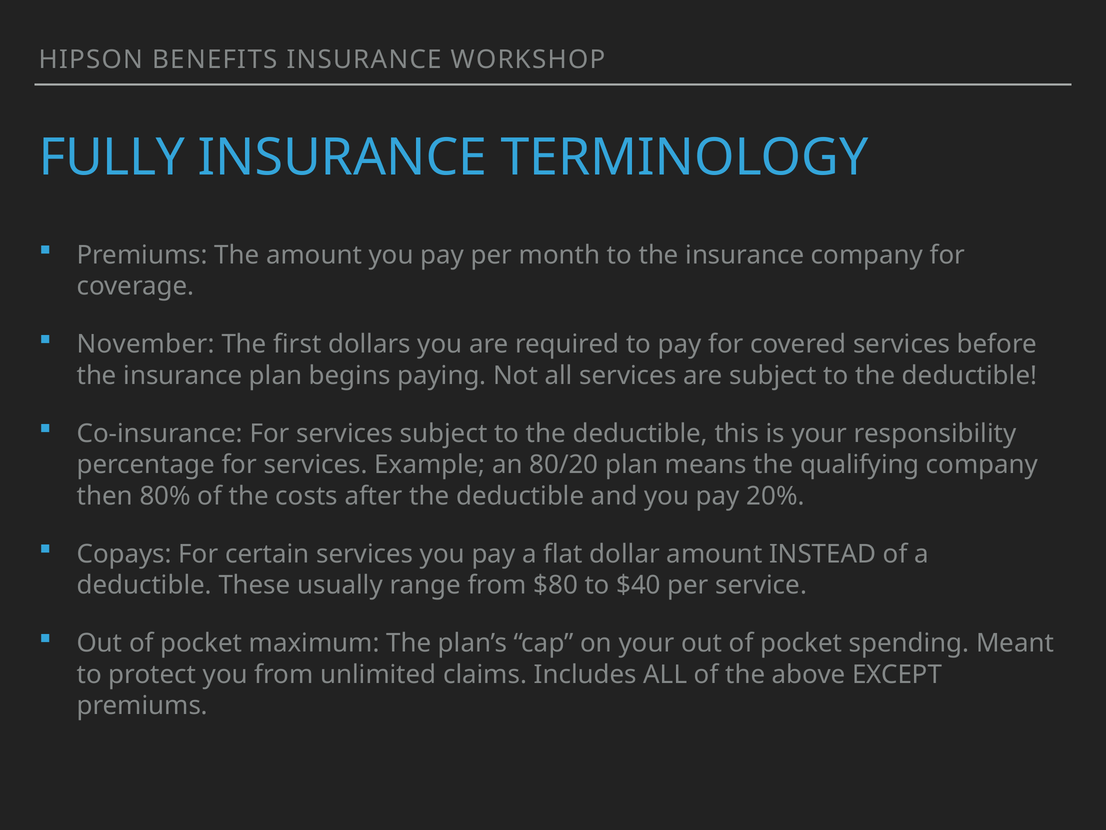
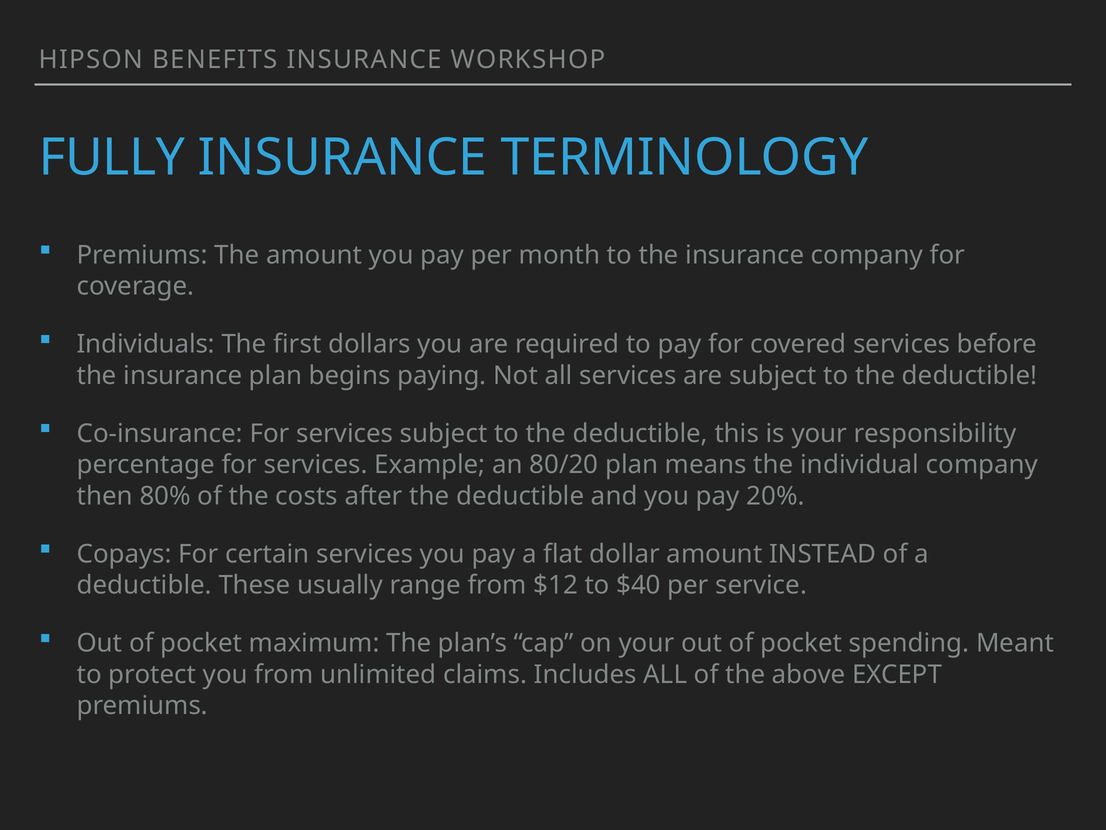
November: November -> Individuals
qualifying: qualifying -> individual
$80: $80 -> $12
